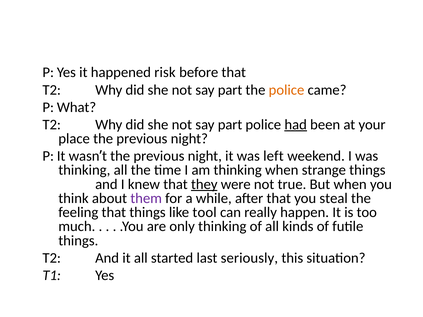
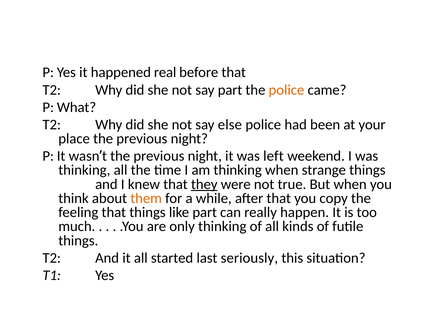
risk: risk -> real
part at (230, 125): part -> else
had underline: present -> none
them colour: purple -> orange
steal: steal -> copy
like tool: tool -> part
